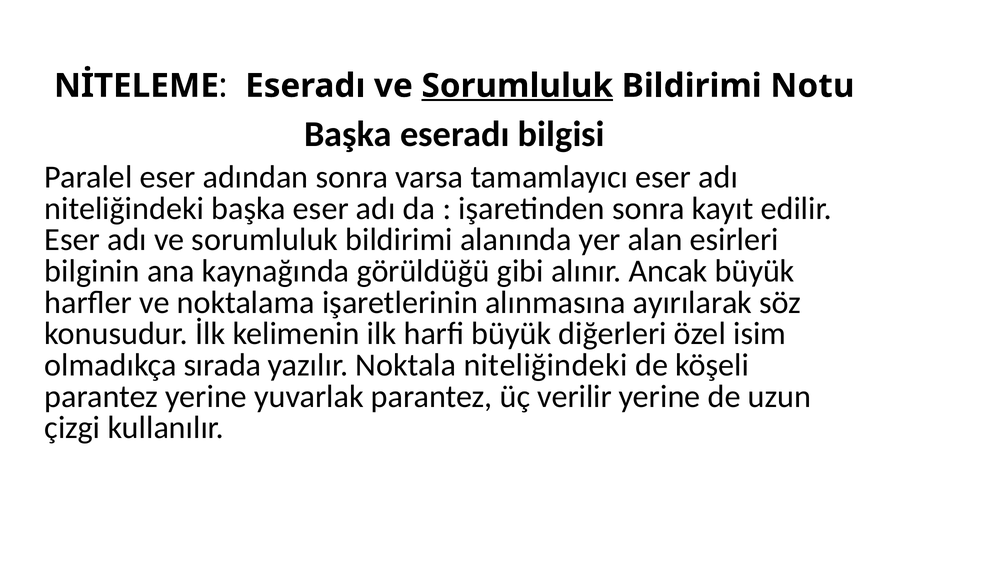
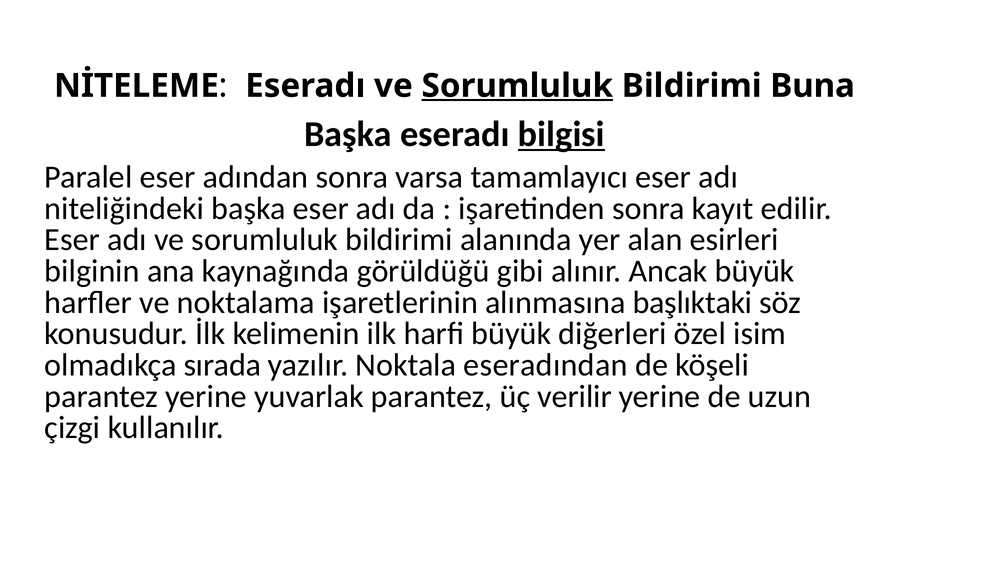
Notu: Notu -> Buna
bilgisi underline: none -> present
ayırılarak: ayırılarak -> başlıktaki
Noktala niteliğindeki: niteliğindeki -> eseradından
